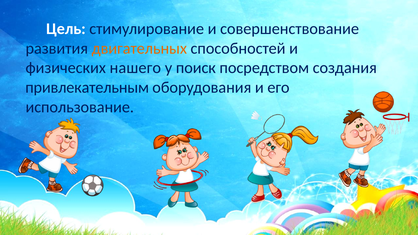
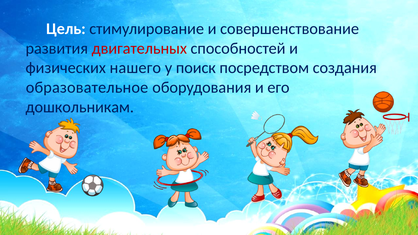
двигательных colour: orange -> red
привлекательным: привлекательным -> образовательное
использование: использование -> дошкольникам
